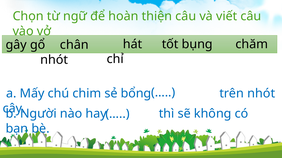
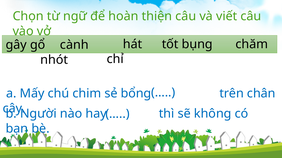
chân: chân -> cành
trên nhót: nhót -> chân
